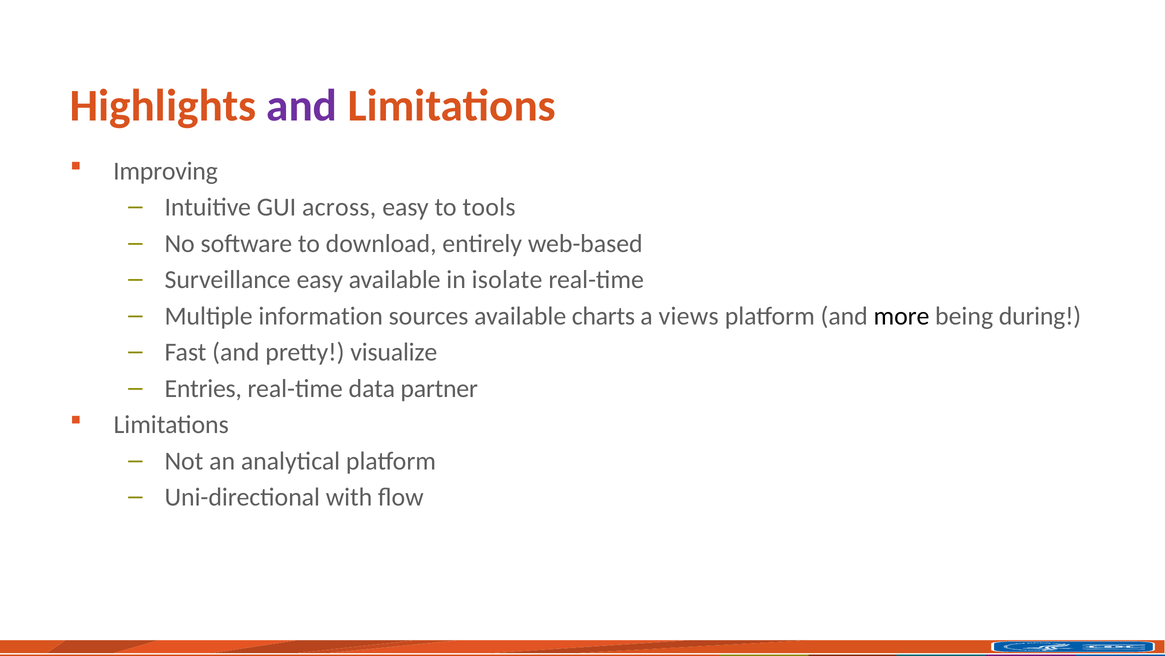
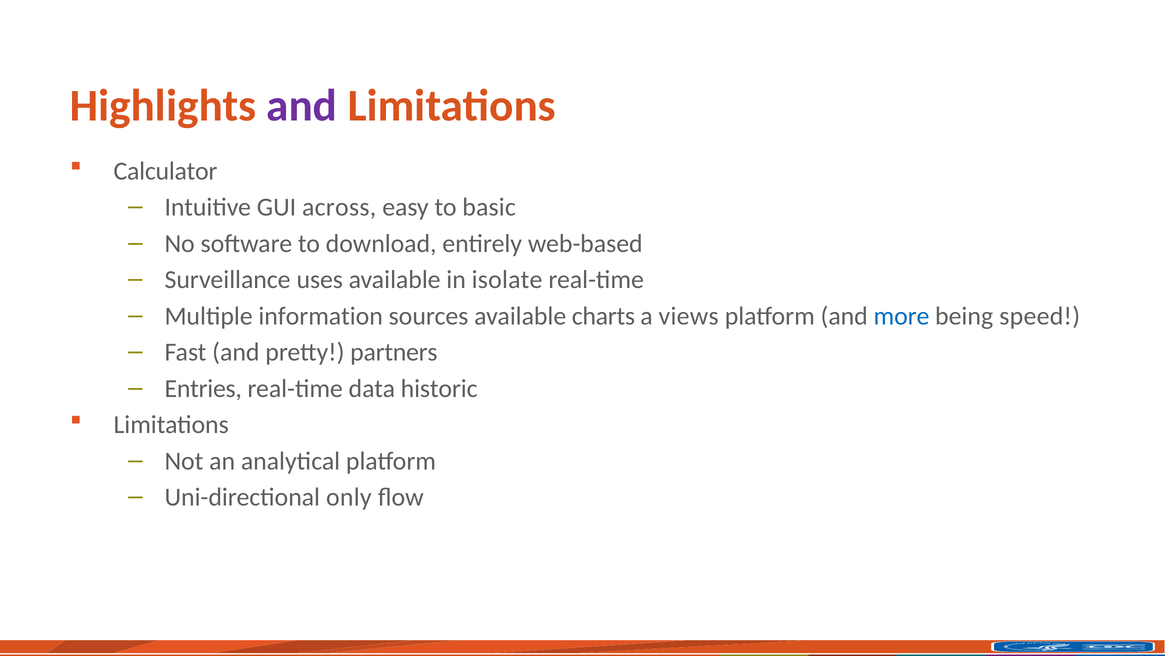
Improving: Improving -> Calculator
tools: tools -> basic
Surveillance easy: easy -> uses
more colour: black -> blue
during: during -> speed
visualize: visualize -> partners
partner: partner -> historic
with: with -> only
